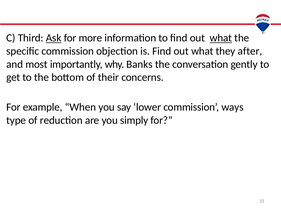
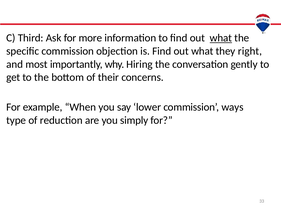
Ask underline: present -> none
after: after -> right
Banks: Banks -> Hiring
